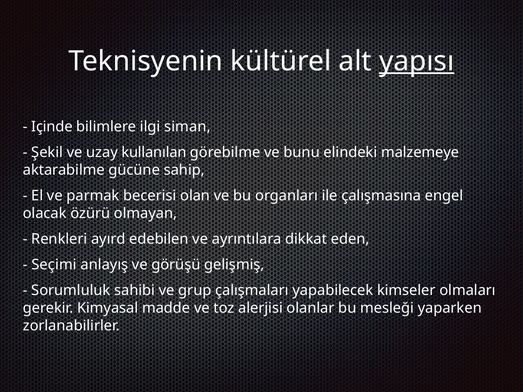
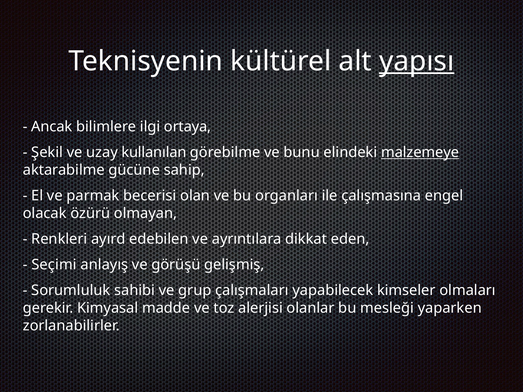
Içinde: Içinde -> Ancak
siman: siman -> ortaya
malzemeye underline: none -> present
